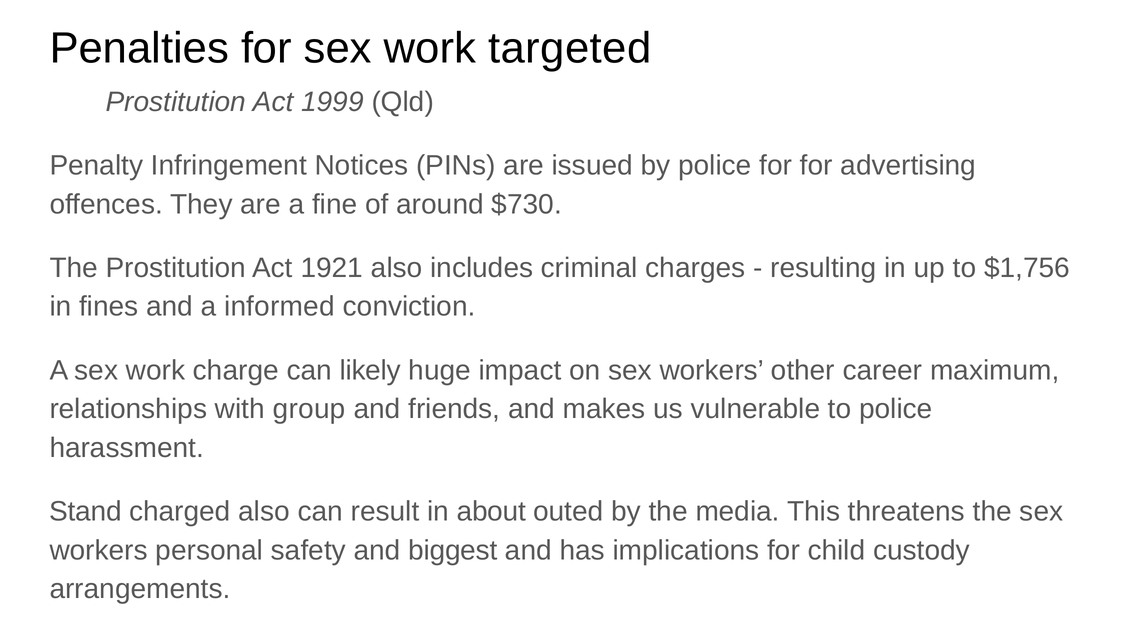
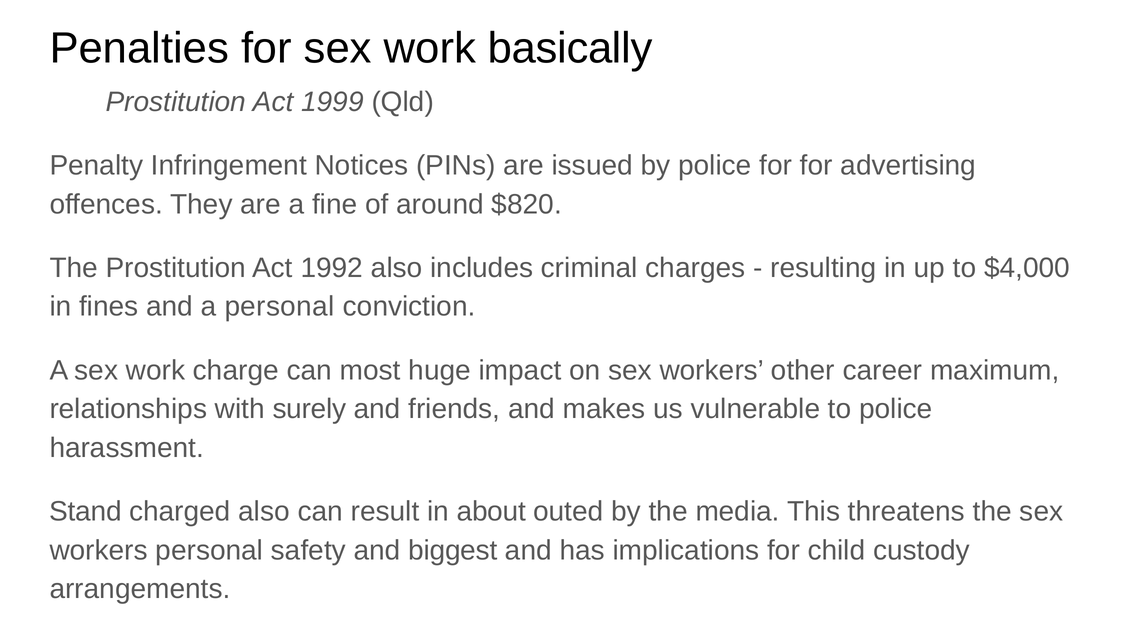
targeted: targeted -> basically
$730: $730 -> $820
1921: 1921 -> 1992
$1,756: $1,756 -> $4,000
a informed: informed -> personal
likely: likely -> most
group: group -> surely
